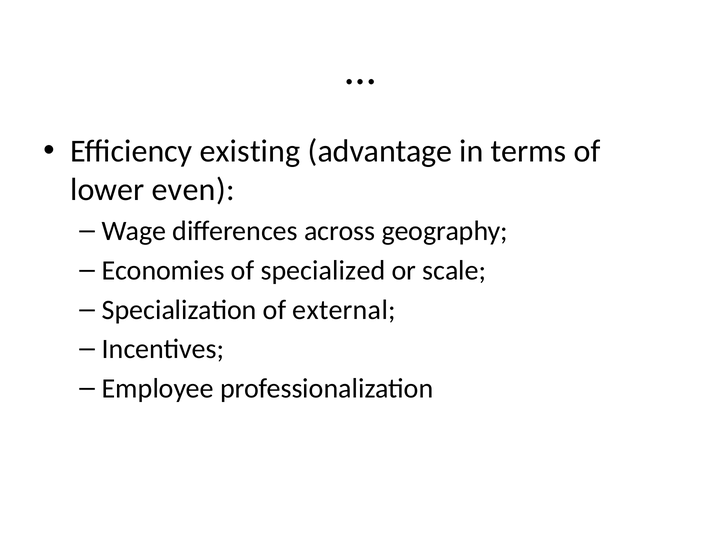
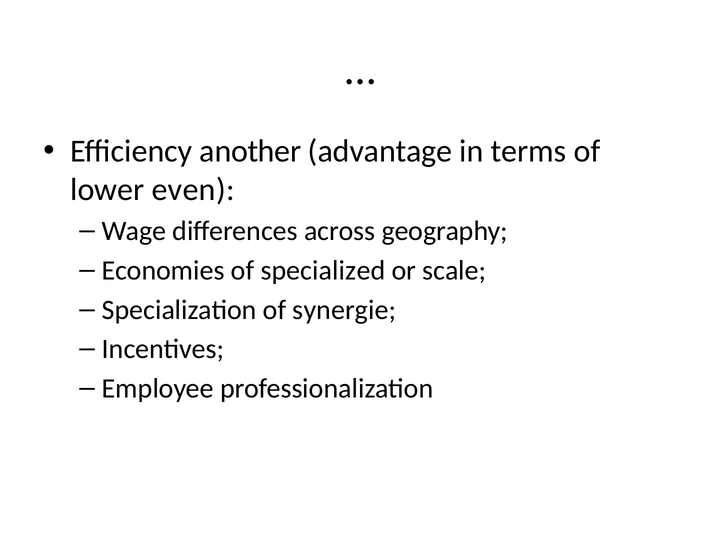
existing: existing -> another
external: external -> synergie
